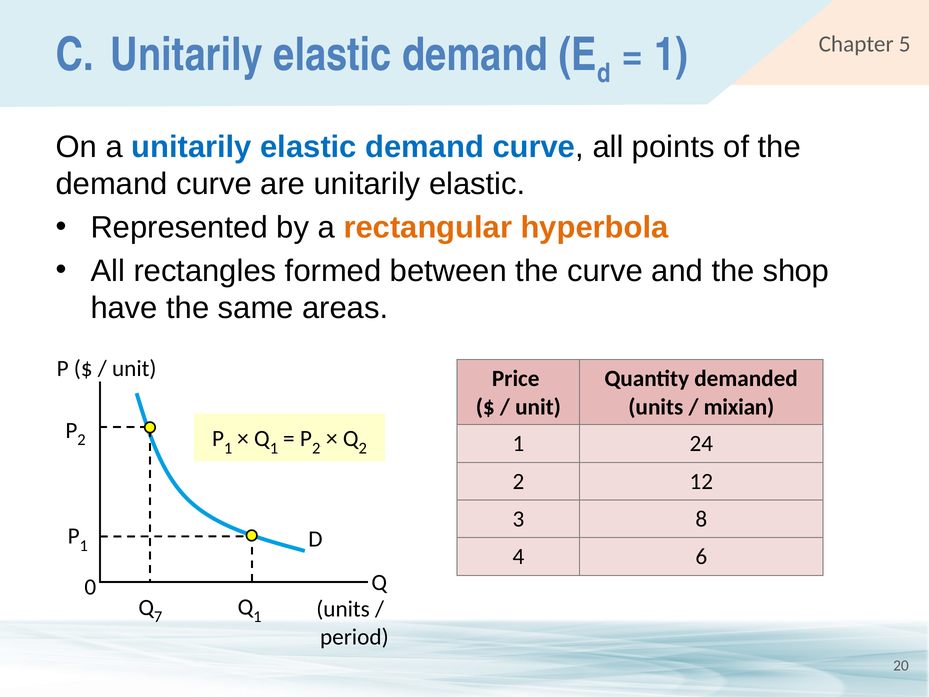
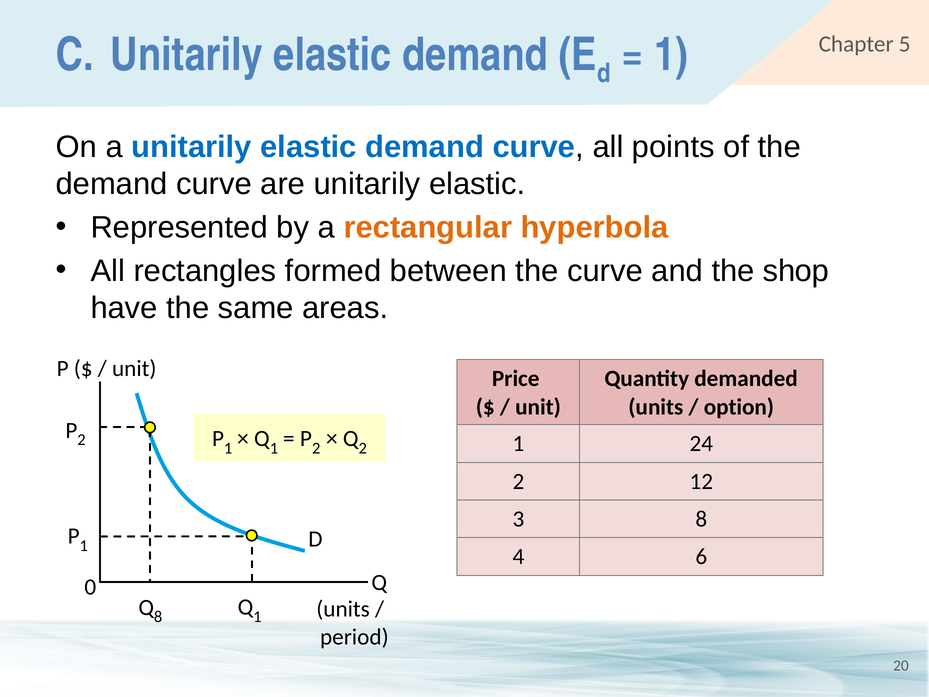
mixian: mixian -> option
Q 7: 7 -> 8
